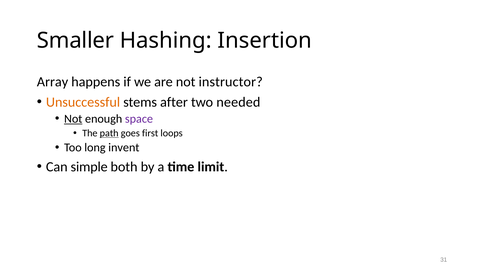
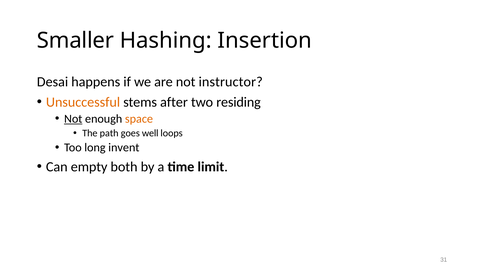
Array: Array -> Desai
needed: needed -> residing
space colour: purple -> orange
path underline: present -> none
first: first -> well
simple: simple -> empty
